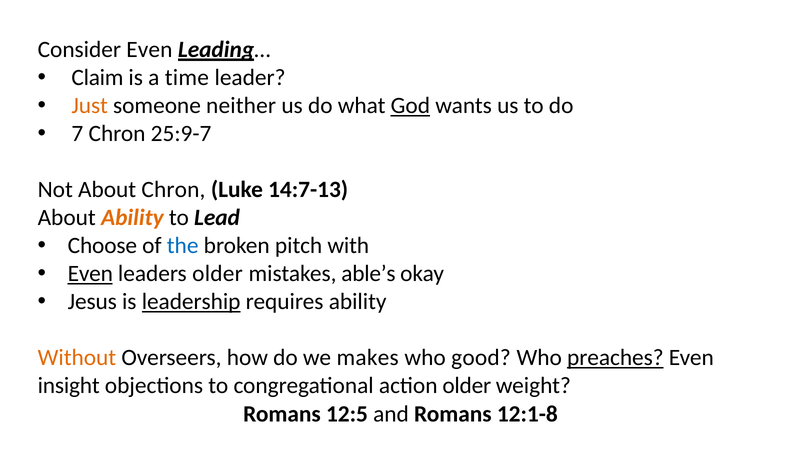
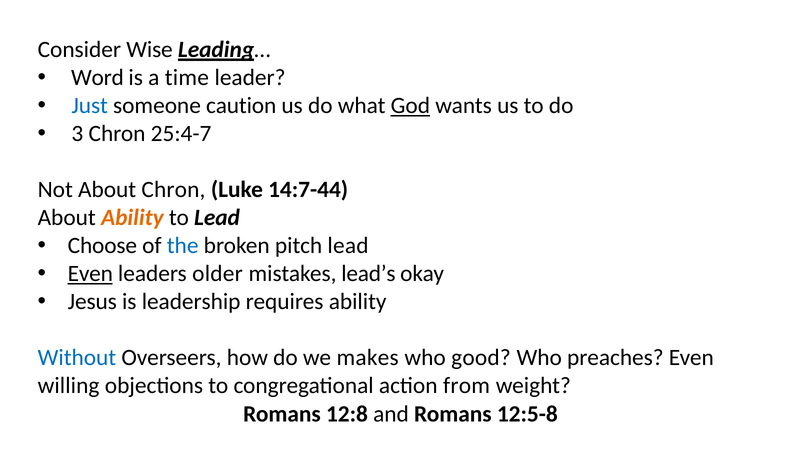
Consider Even: Even -> Wise
Claim: Claim -> Word
Just colour: orange -> blue
neither: neither -> caution
7: 7 -> 3
25:9-7: 25:9-7 -> 25:4-7
14:7-13: 14:7-13 -> 14:7-44
pitch with: with -> lead
able’s: able’s -> lead’s
leadership underline: present -> none
Without colour: orange -> blue
preaches underline: present -> none
insight: insight -> willing
action older: older -> from
12:5: 12:5 -> 12:8
12:1-8: 12:1-8 -> 12:5-8
